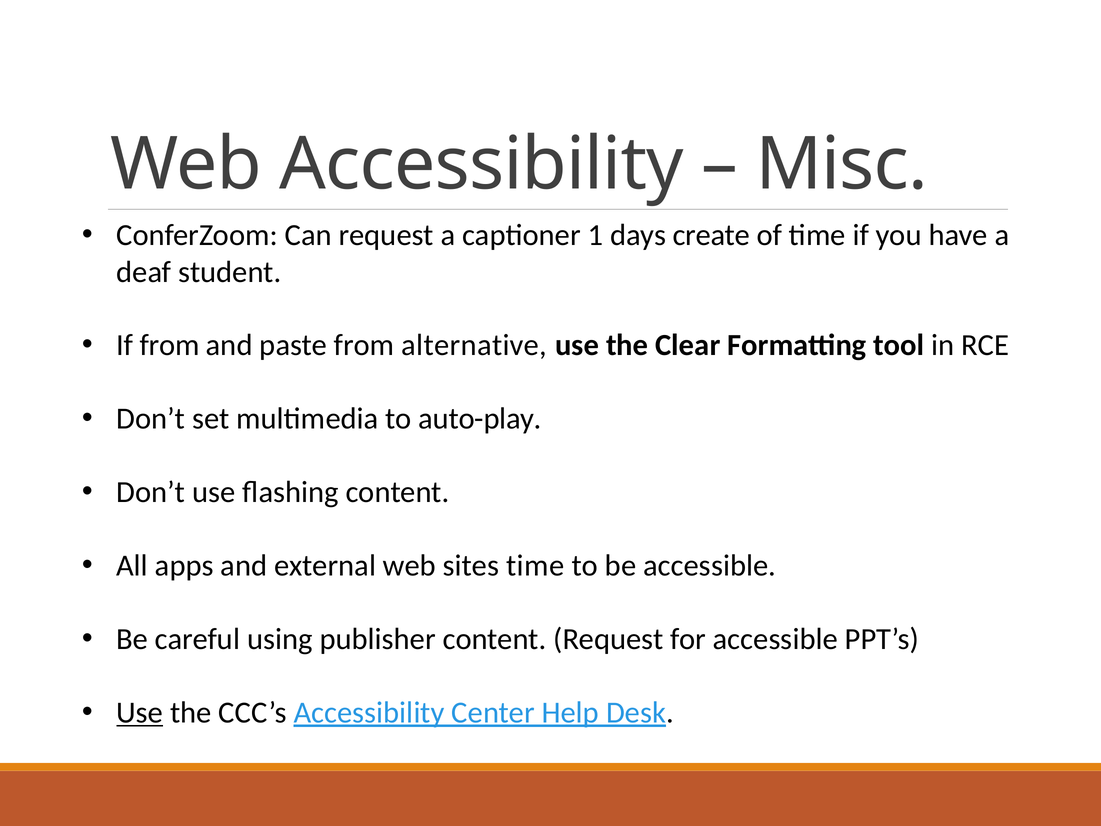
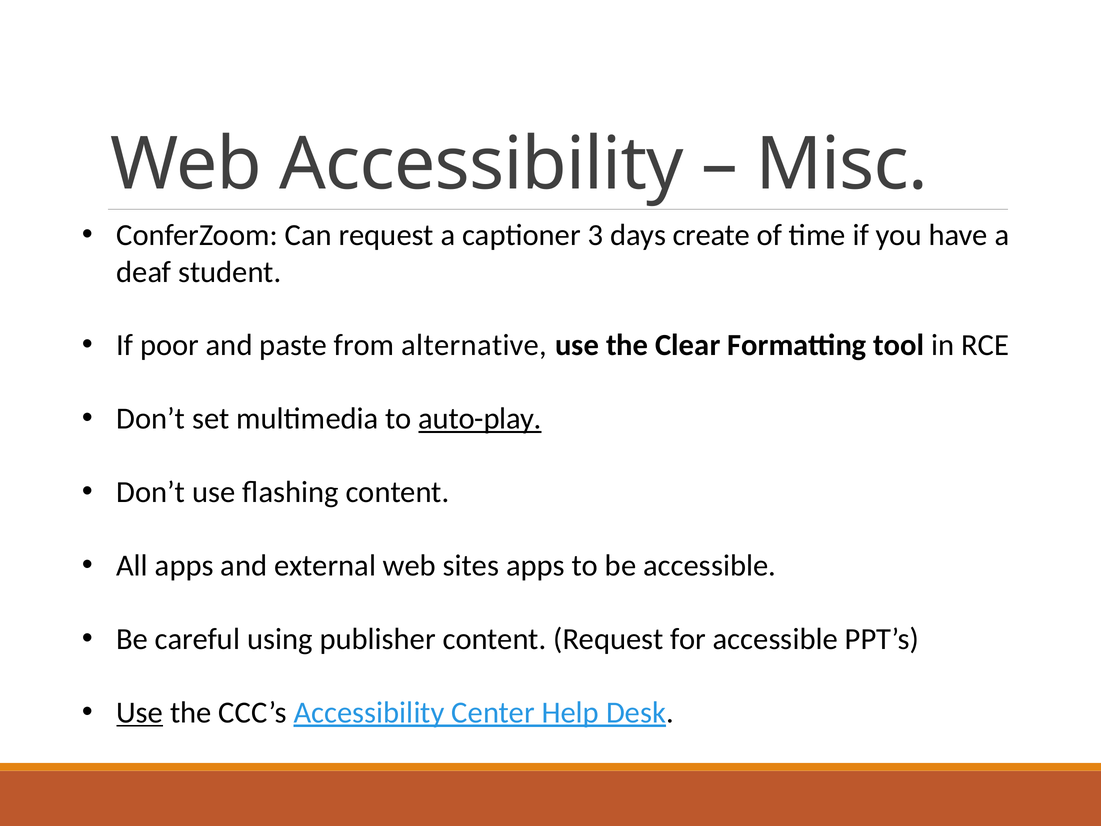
1: 1 -> 3
If from: from -> poor
auto-play underline: none -> present
sites time: time -> apps
